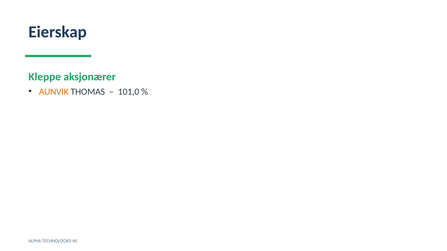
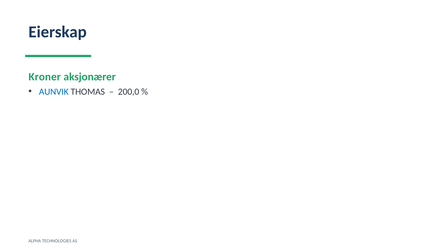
Kleppe: Kleppe -> Kroner
AUNVIK colour: orange -> blue
101,0: 101,0 -> 200,0
